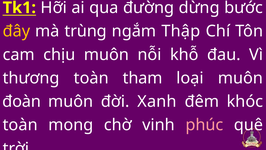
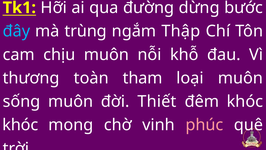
đây colour: yellow -> light blue
đoàn: đoàn -> sống
Xanh: Xanh -> Thiết
toàn at (20, 125): toàn -> khóc
